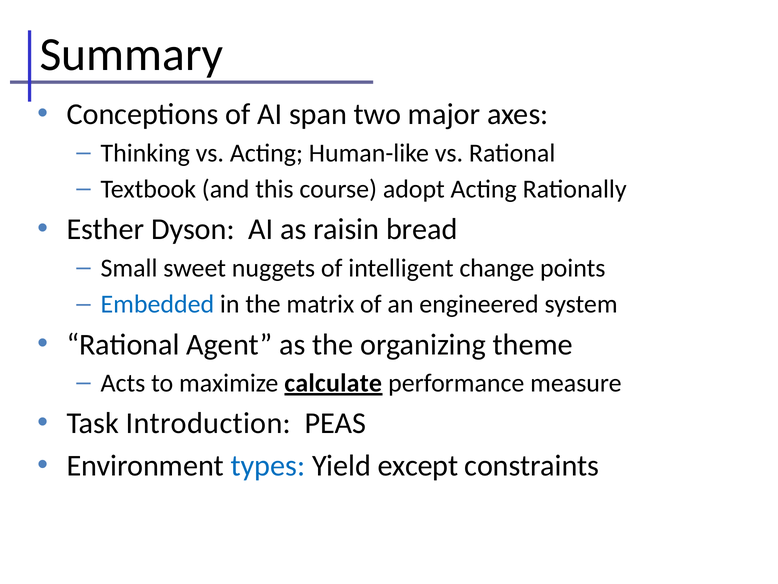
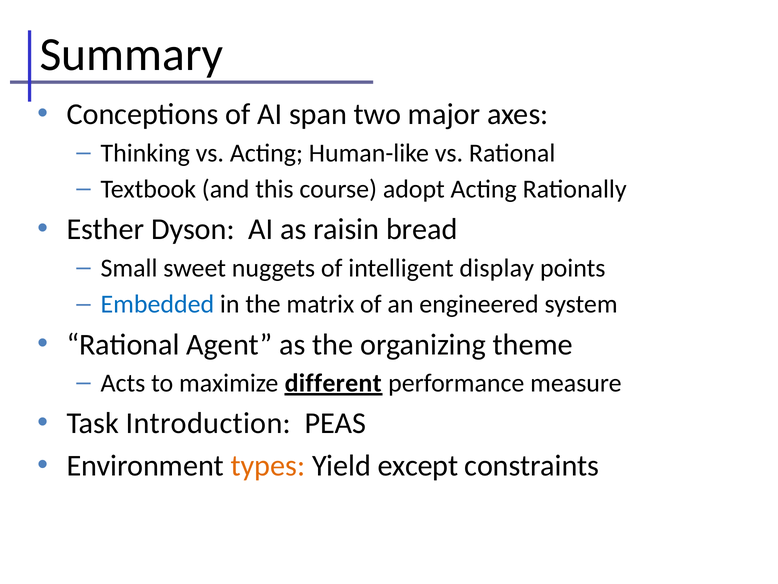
change: change -> display
calculate: calculate -> different
types colour: blue -> orange
